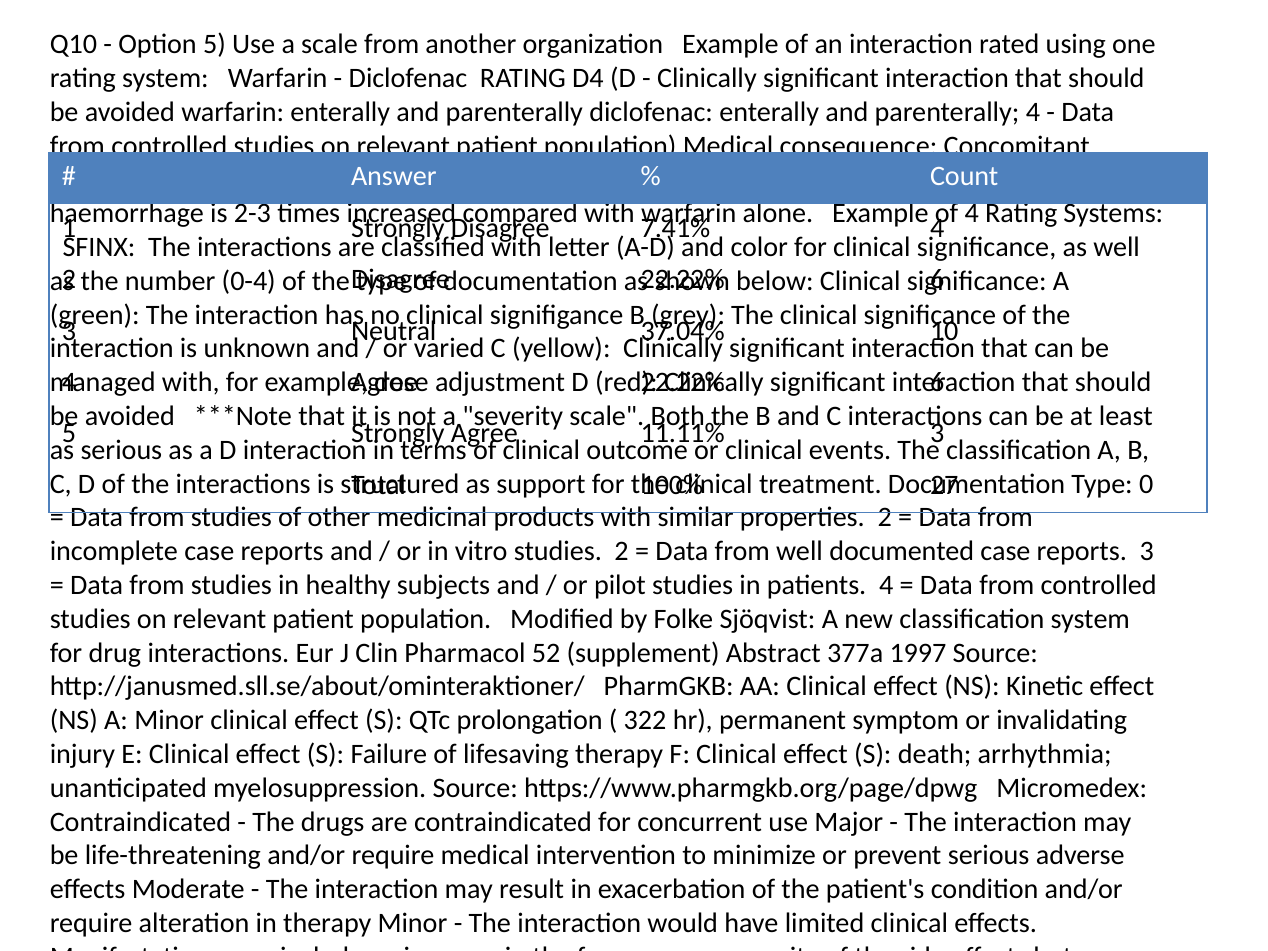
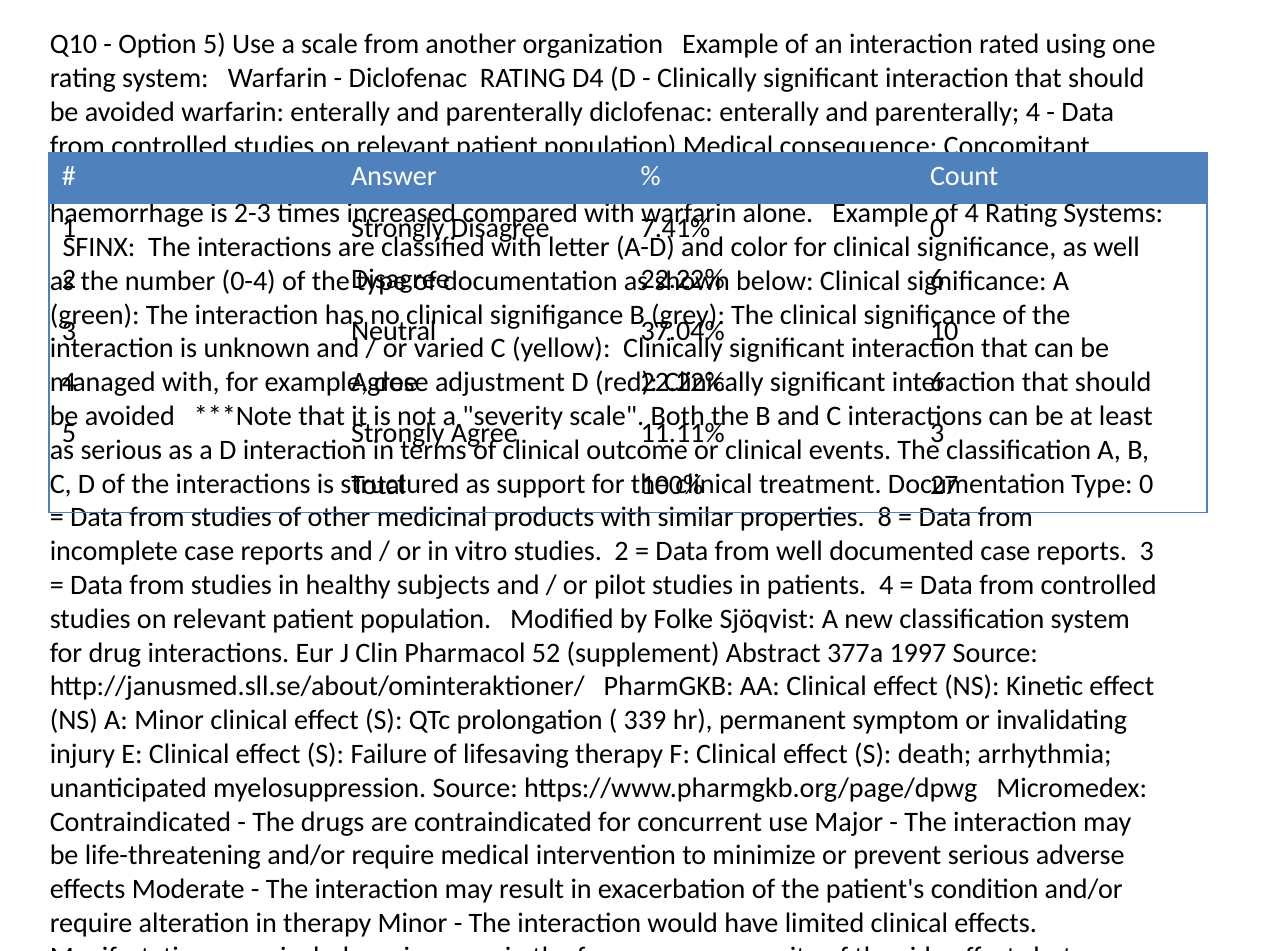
4 at (937, 228): 4 -> 0
properties 2: 2 -> 8
322: 322 -> 339
